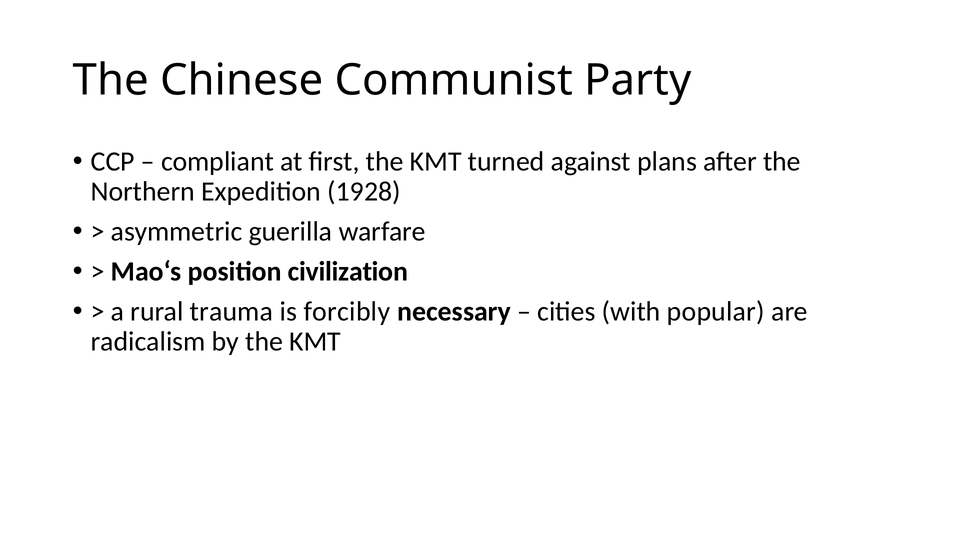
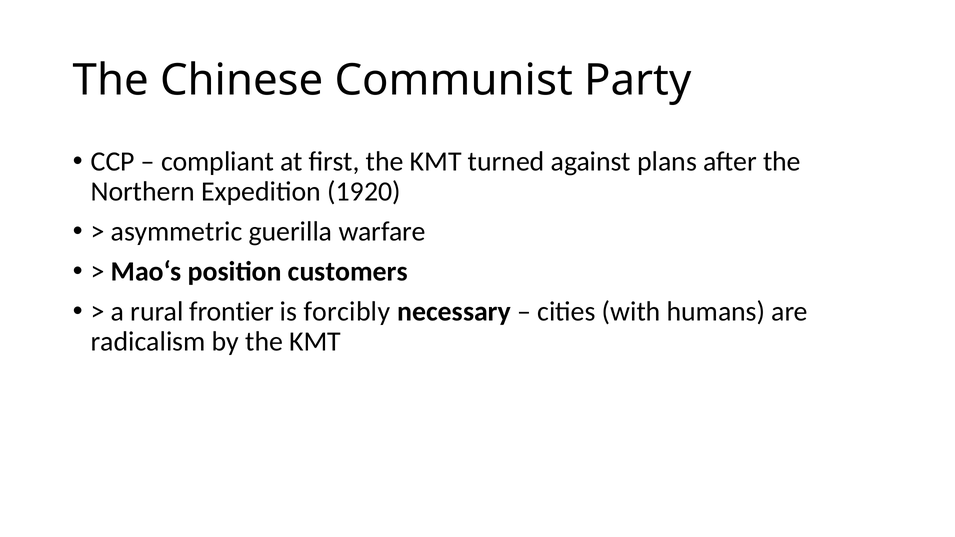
1928: 1928 -> 1920
civilization: civilization -> customers
trauma: trauma -> frontier
popular: popular -> humans
